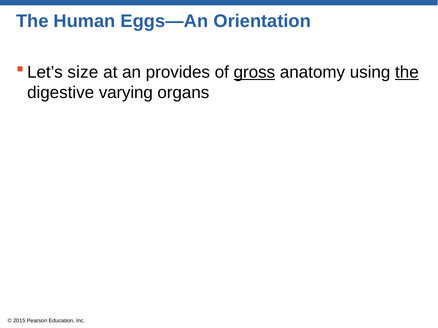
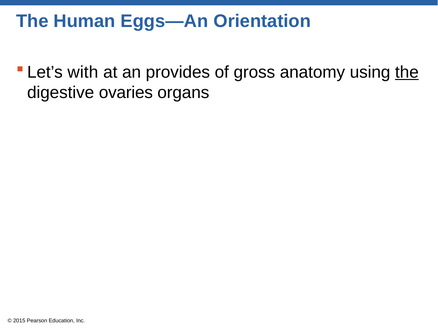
size: size -> with
gross underline: present -> none
varying: varying -> ovaries
